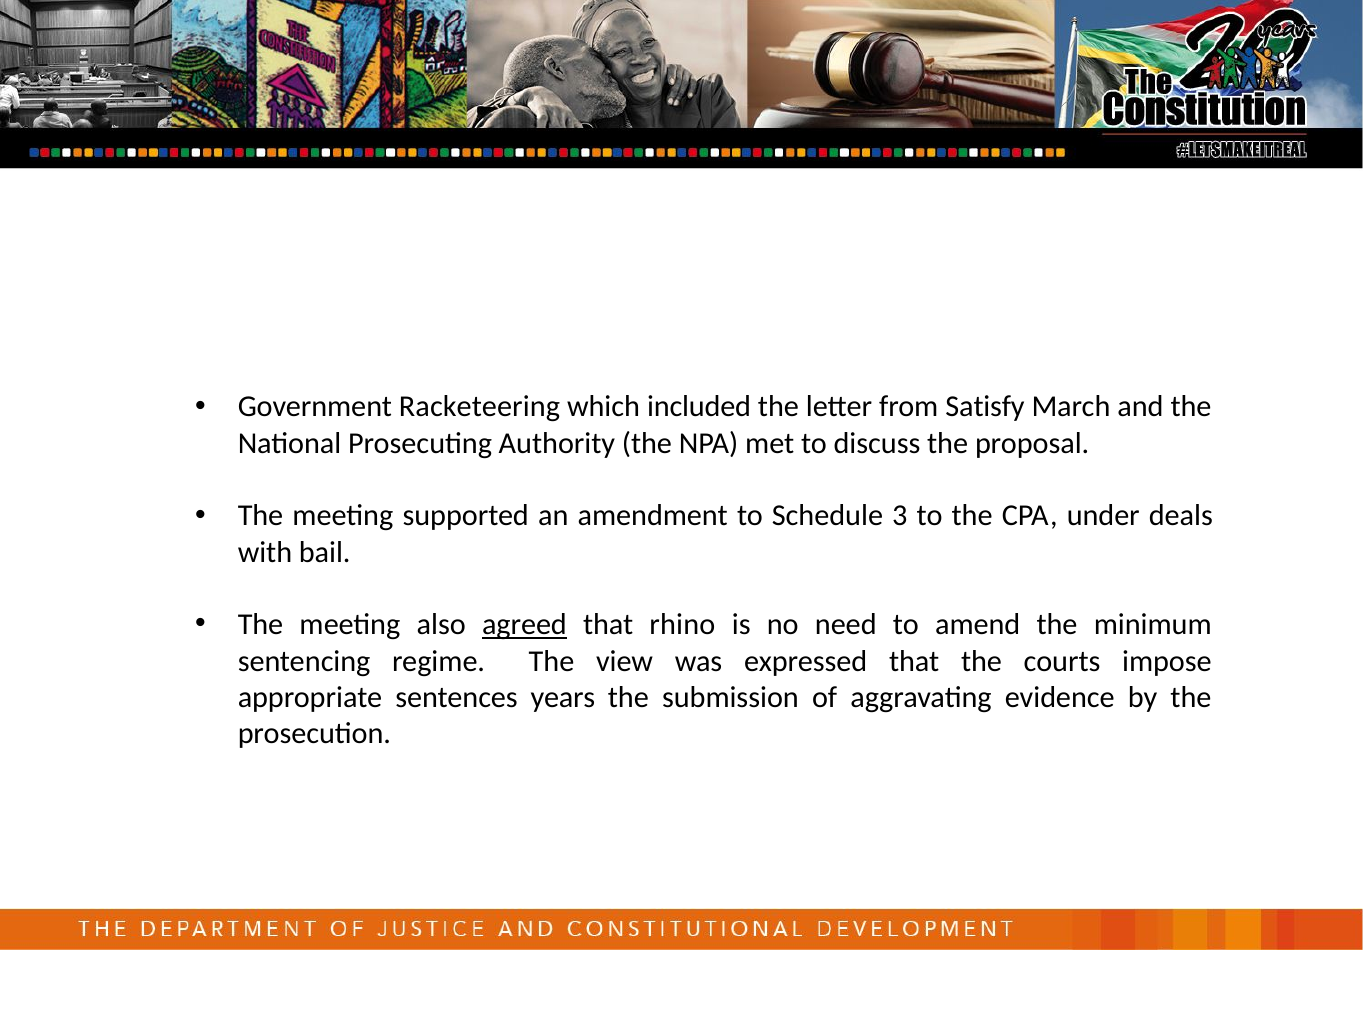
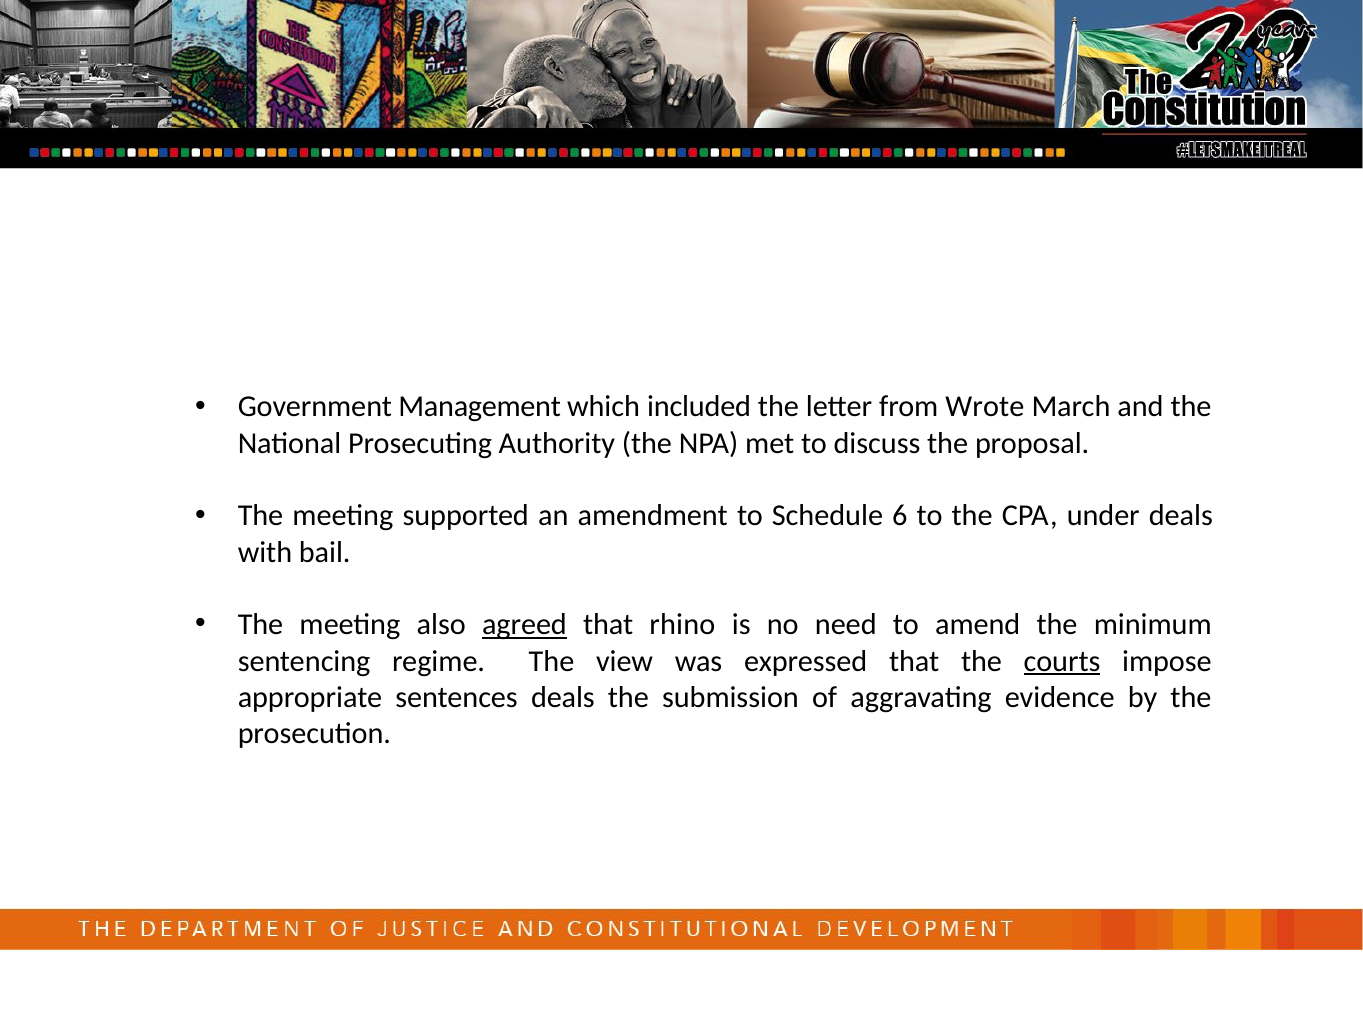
Racketeering: Racketeering -> Management
Satisfy: Satisfy -> Wrote
3: 3 -> 6
courts underline: none -> present
sentences years: years -> deals
